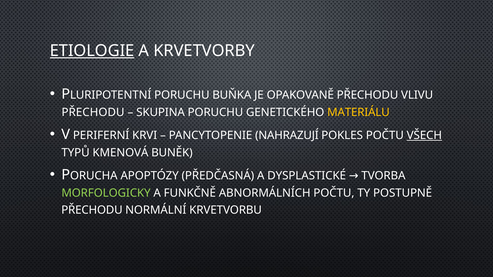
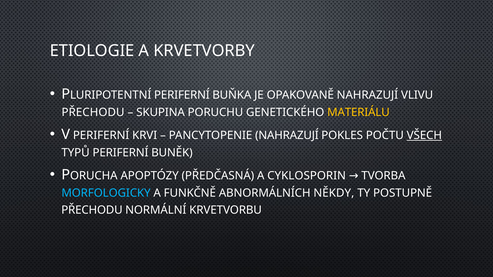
ETIOLOGIE underline: present -> none
PORUCHU at (182, 95): PORUCHU -> PERIFERNÍ
OPAKOVANĚ PŘECHODU: PŘECHODU -> NAHRAZUJÍ
TYPŮ KMENOVÁ: KMENOVÁ -> PERIFERNÍ
DYSPLASTICKÉ: DYSPLASTICKÉ -> CYKLOSPORIN
MORFOLOGICKY colour: light green -> light blue
ABNORMÁLNÍCH POČTU: POČTU -> NĚKDY
